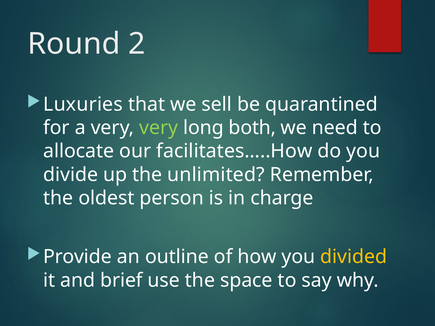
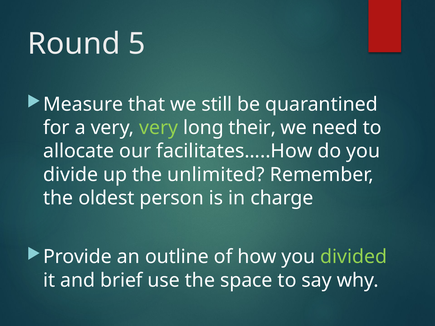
2: 2 -> 5
Luxuries: Luxuries -> Measure
sell: sell -> still
both: both -> their
divided colour: yellow -> light green
